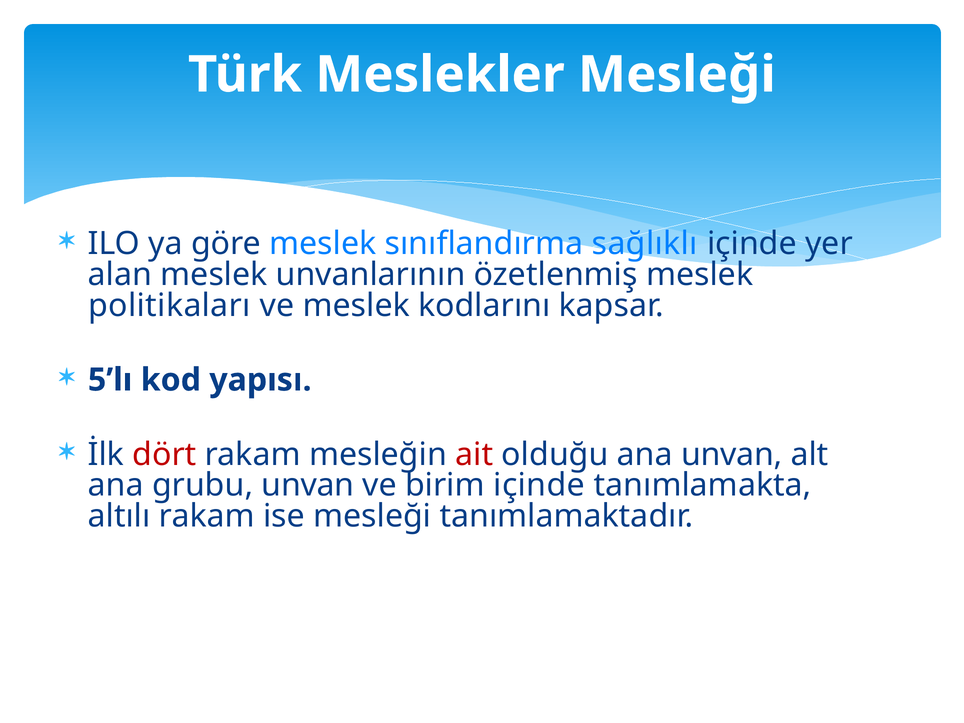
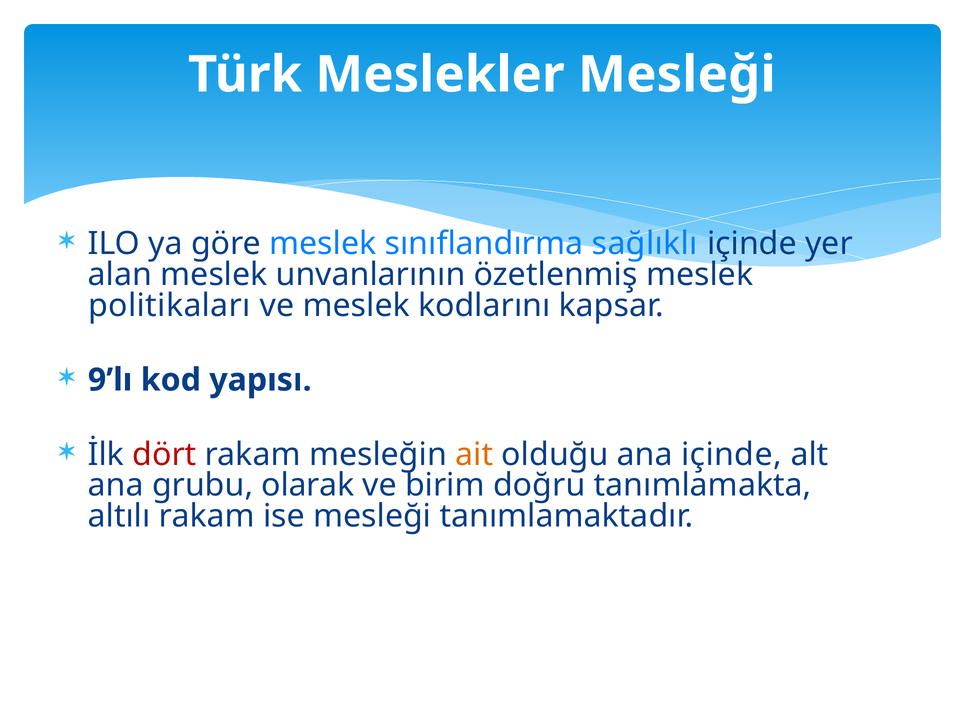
5’lı: 5’lı -> 9’lı
ait colour: red -> orange
ana unvan: unvan -> içinde
grubu unvan: unvan -> olarak
birim içinde: içinde -> doğru
